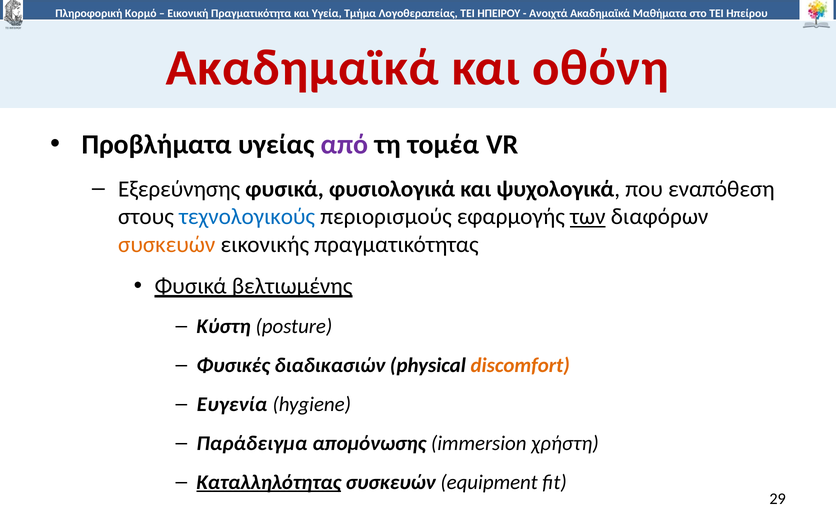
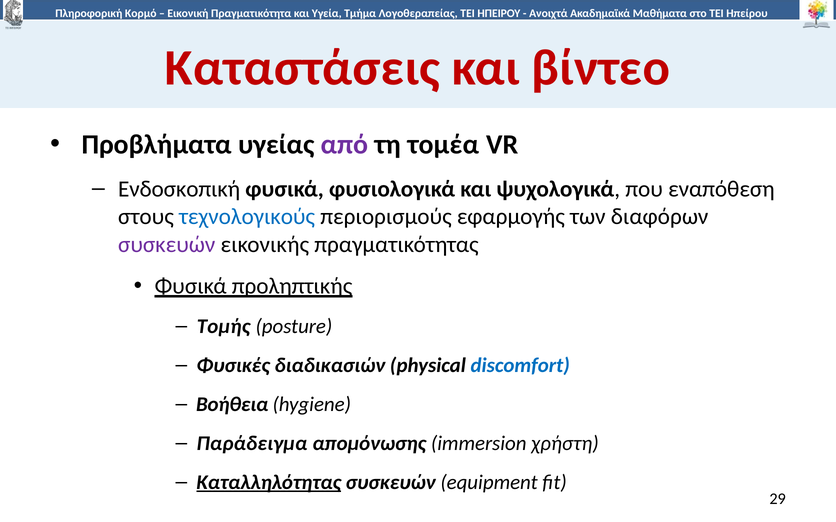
Ακαδημαϊκά at (302, 68): Ακαδημαϊκά -> Καταστάσεις
οθόνη: οθόνη -> βίντεο
Εξερεύνησης: Εξερεύνησης -> Ενδοσκοπική
των underline: present -> none
συσκευών at (167, 245) colour: orange -> purple
βελτιωμένης: βελτιωμένης -> προληπτικής
Κύστη: Κύστη -> Τομής
discomfort colour: orange -> blue
Ευγενία: Ευγενία -> Βοήθεια
